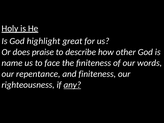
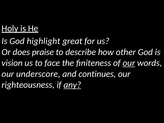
name: name -> vision
our at (129, 63) underline: none -> present
repentance: repentance -> underscore
and finiteness: finiteness -> continues
